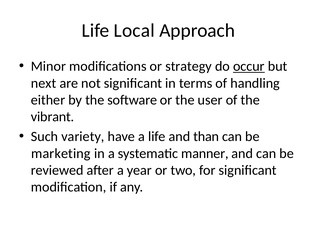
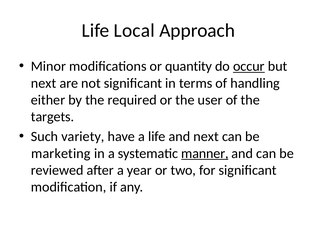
strategy: strategy -> quantity
software: software -> required
vibrant: vibrant -> targets
and than: than -> next
manner underline: none -> present
